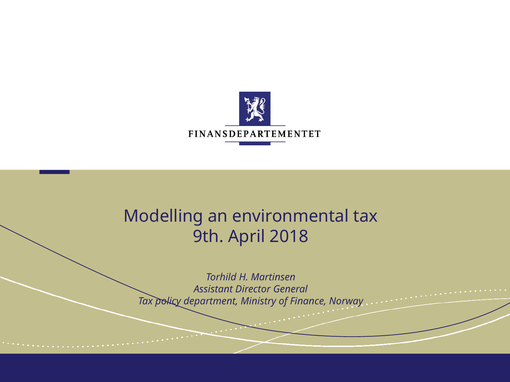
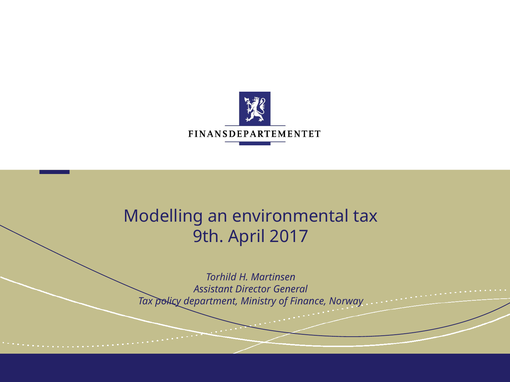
2018: 2018 -> 2017
